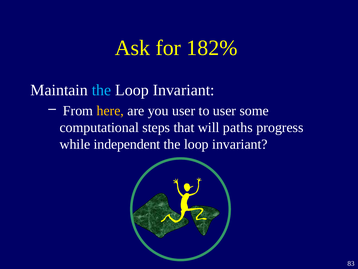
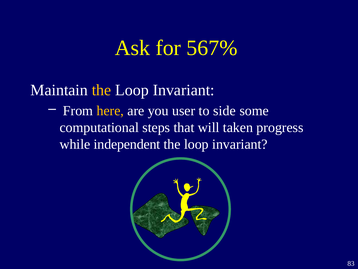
182%: 182% -> 567%
the at (102, 90) colour: light blue -> yellow
to user: user -> side
paths: paths -> taken
